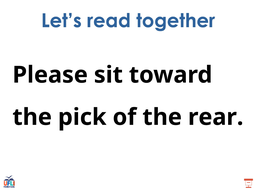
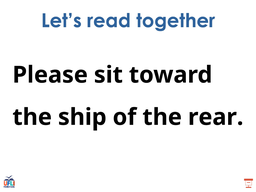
pick: pick -> ship
